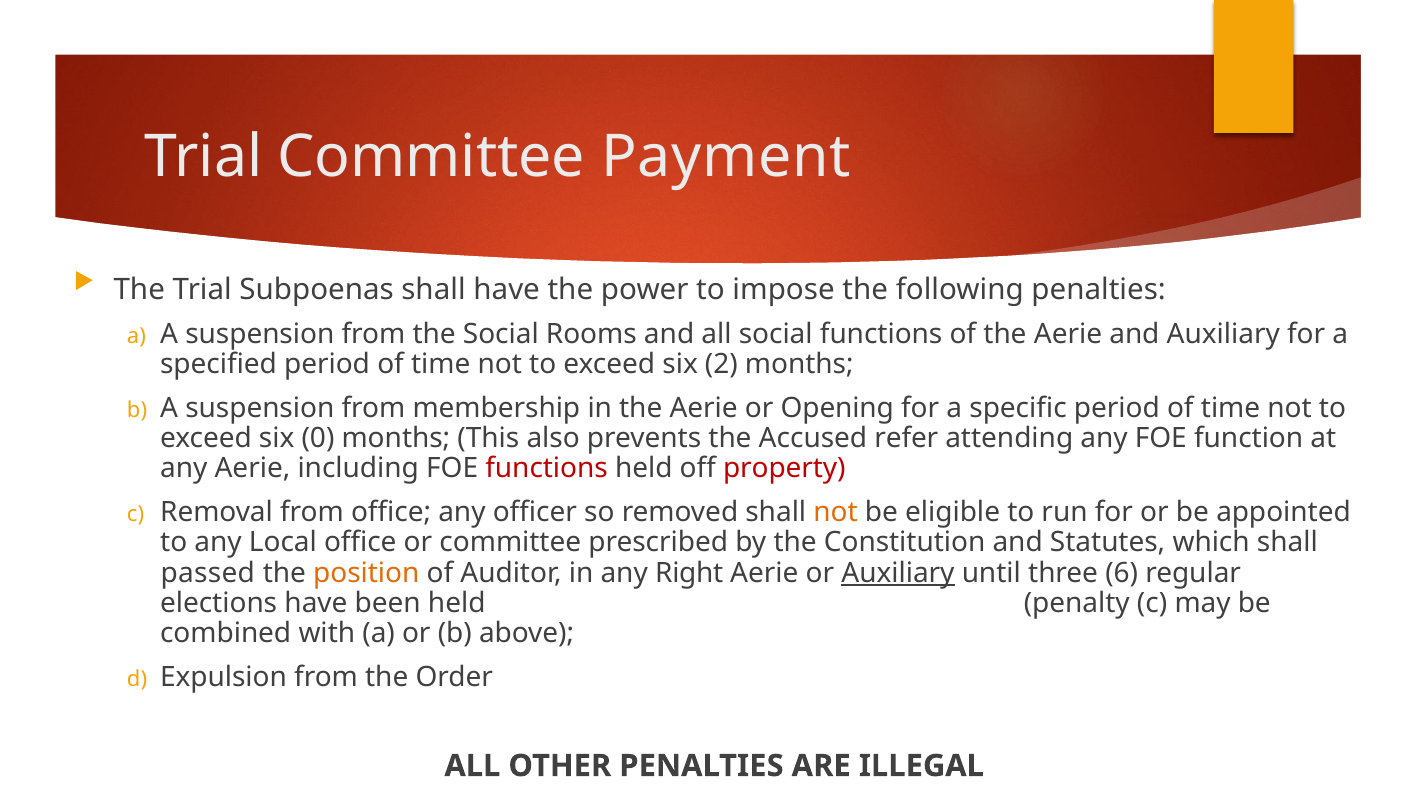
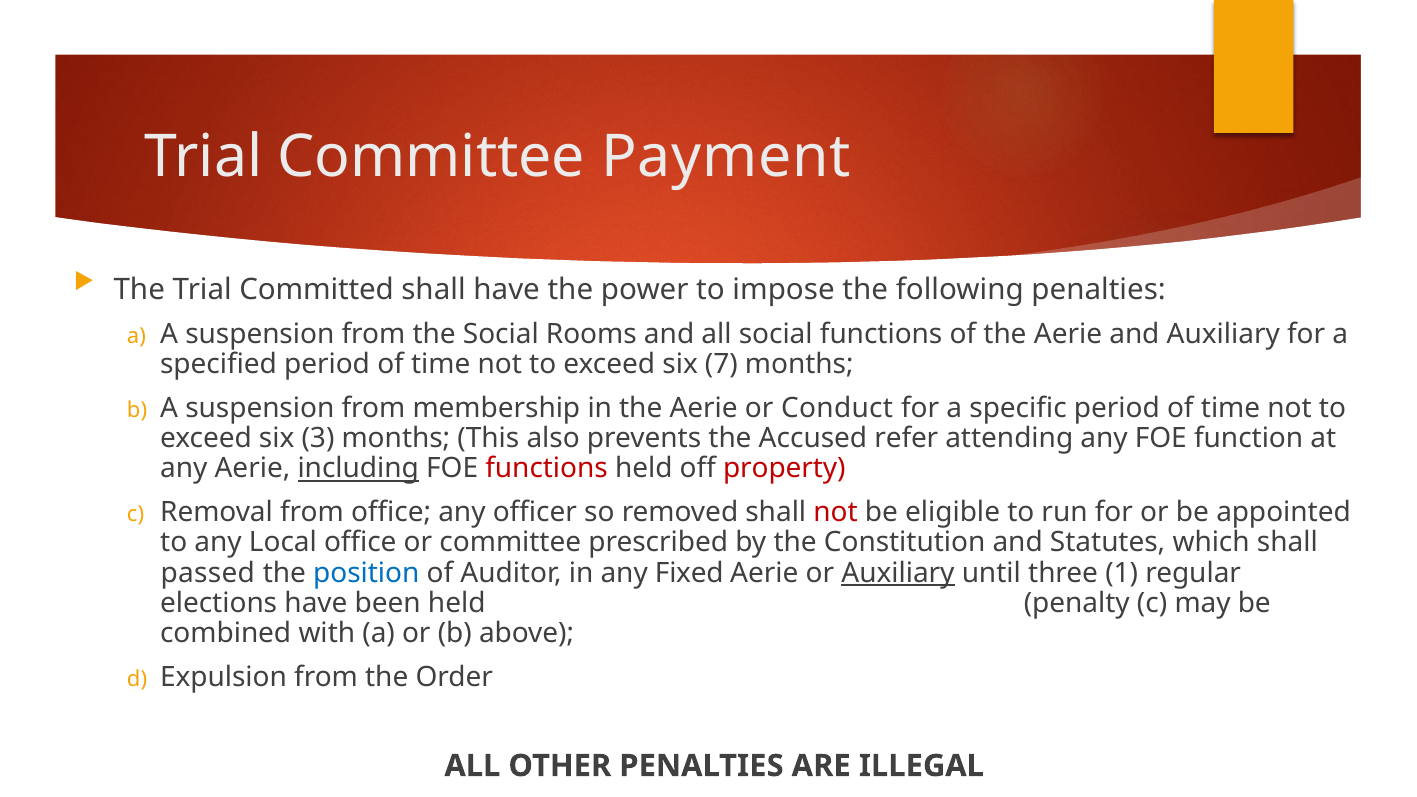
Subpoenas: Subpoenas -> Committed
2: 2 -> 7
Opening: Opening -> Conduct
0: 0 -> 3
including underline: none -> present
not at (836, 512) colour: orange -> red
position colour: orange -> blue
Right: Right -> Fixed
6: 6 -> 1
